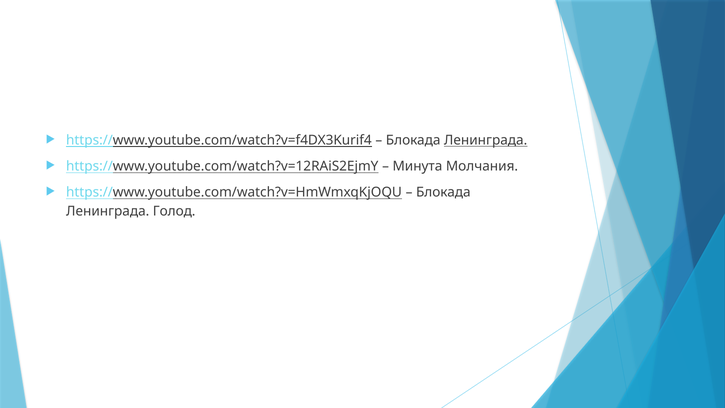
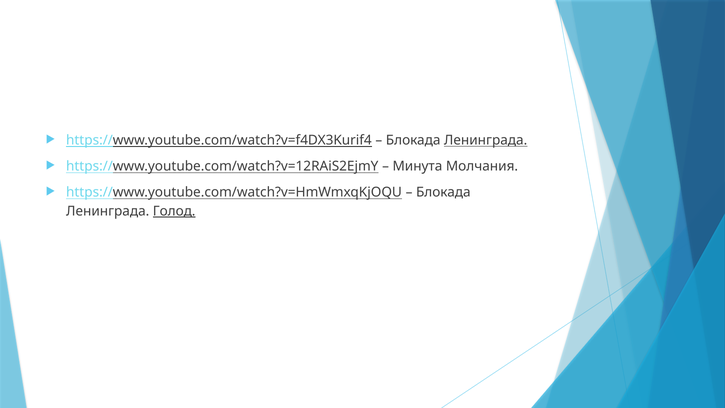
Голод underline: none -> present
